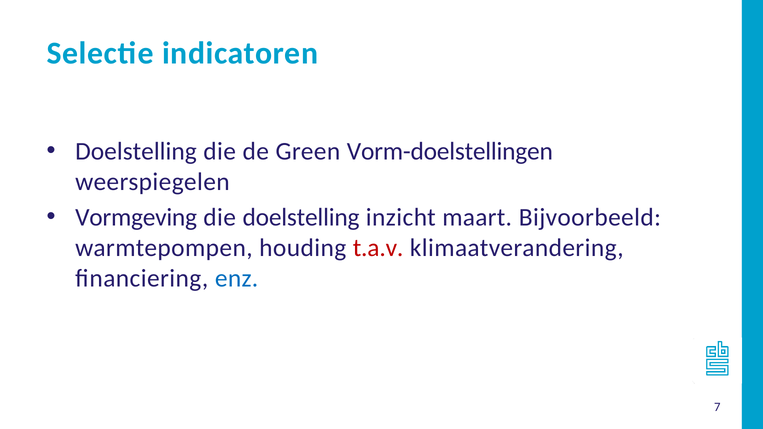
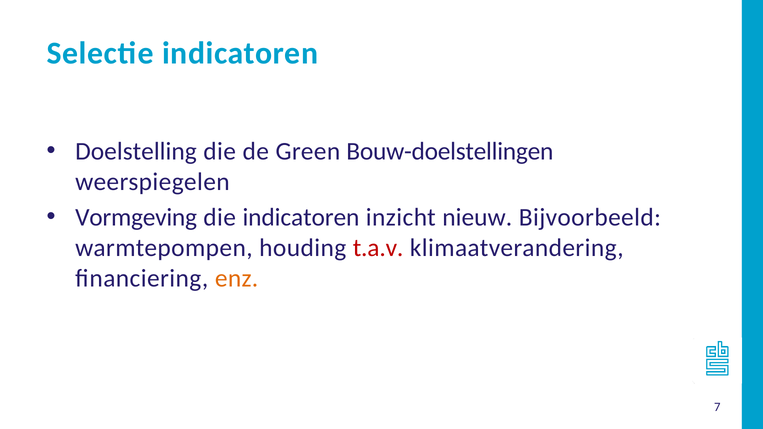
Vorm-doelstellingen: Vorm-doelstellingen -> Bouw-doelstellingen
die doelstelling: doelstelling -> indicatoren
maart: maart -> nieuw
enz colour: blue -> orange
